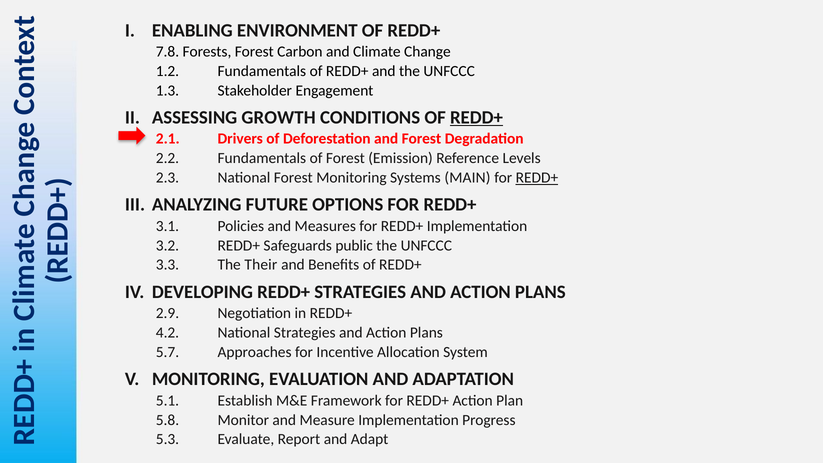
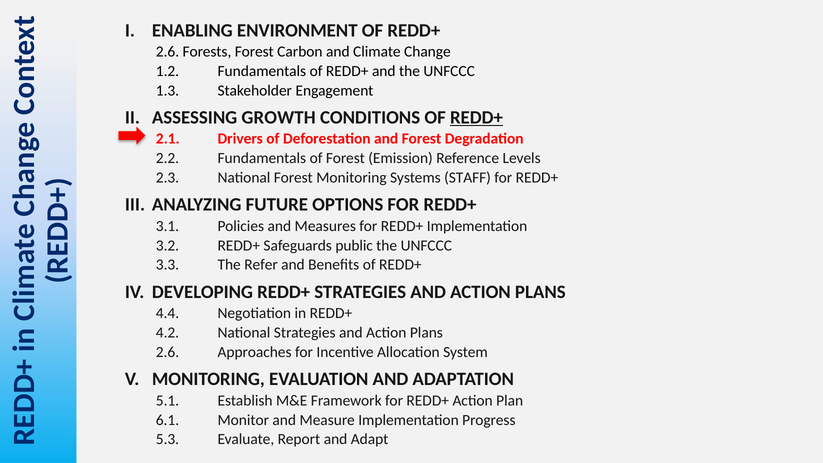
7.8 at (167, 52): 7.8 -> 2.6
MAIN: MAIN -> STAFF
REDD+ at (537, 178) underline: present -> none
Their: Their -> Refer
2.9: 2.9 -> 4.4
5.7 at (167, 352): 5.7 -> 2.6
5.8: 5.8 -> 6.1
